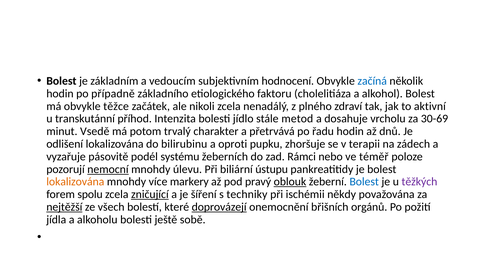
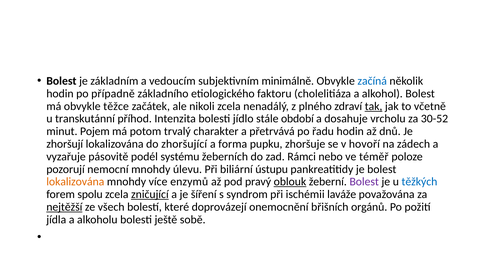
hodnocení: hodnocení -> minimálně
tak underline: none -> present
aktivní: aktivní -> včetně
metod: metod -> období
30-69: 30-69 -> 30-52
Vsedě: Vsedě -> Pojem
odlišení: odlišení -> zhoršují
bilirubinu: bilirubinu -> zhoršující
oproti: oproti -> forma
terapii: terapii -> hovoří
nemocní underline: present -> none
markery: markery -> enzymů
Bolest at (364, 182) colour: blue -> purple
těžkých colour: purple -> blue
techniky: techniky -> syndrom
někdy: někdy -> laváže
doprovázejí underline: present -> none
